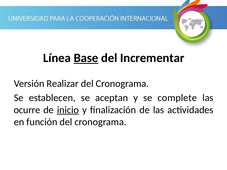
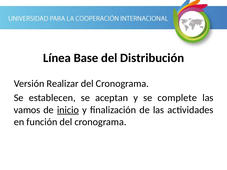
Base underline: present -> none
Incrementar: Incrementar -> Distribución
ocurre: ocurre -> vamos
